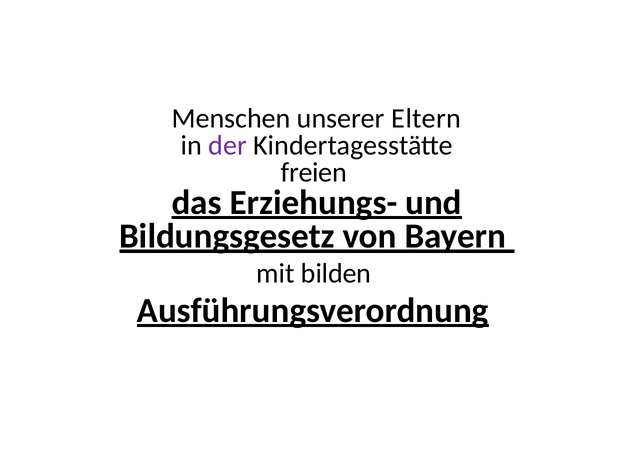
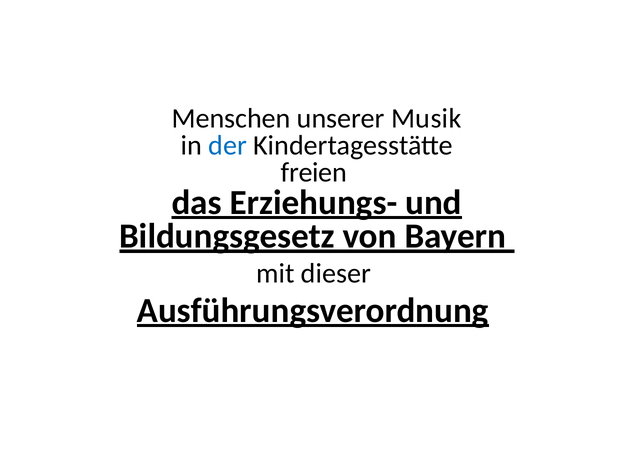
Eltern: Eltern -> Musik
der colour: purple -> blue
bilden: bilden -> dieser
